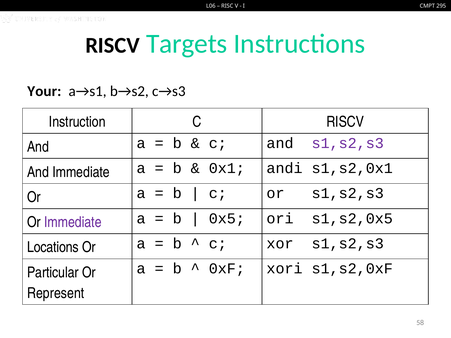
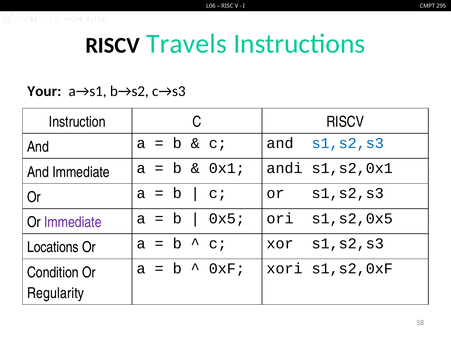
Targets: Targets -> Travels
s1,s2,s3 at (348, 143) colour: purple -> blue
Particular: Particular -> Condition
Represent: Represent -> Regularity
